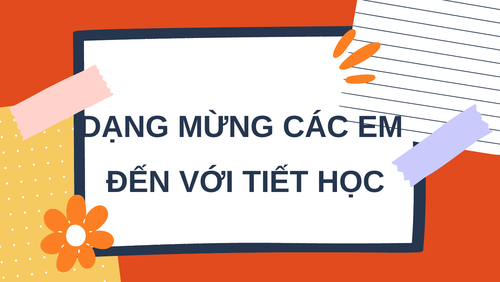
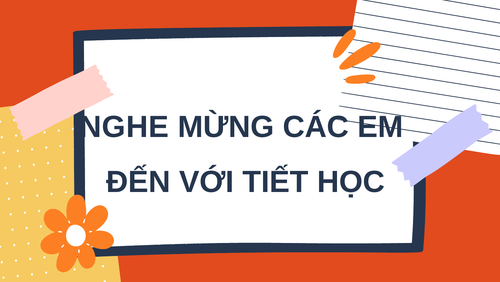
DẠNG: DẠNG -> NGHE
